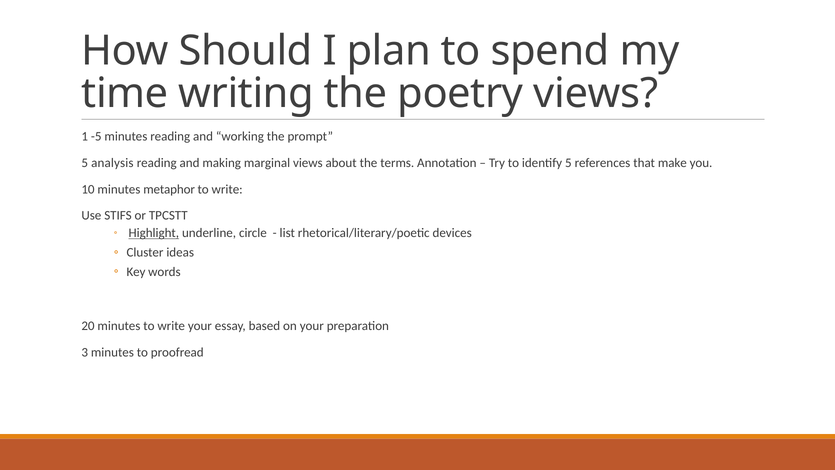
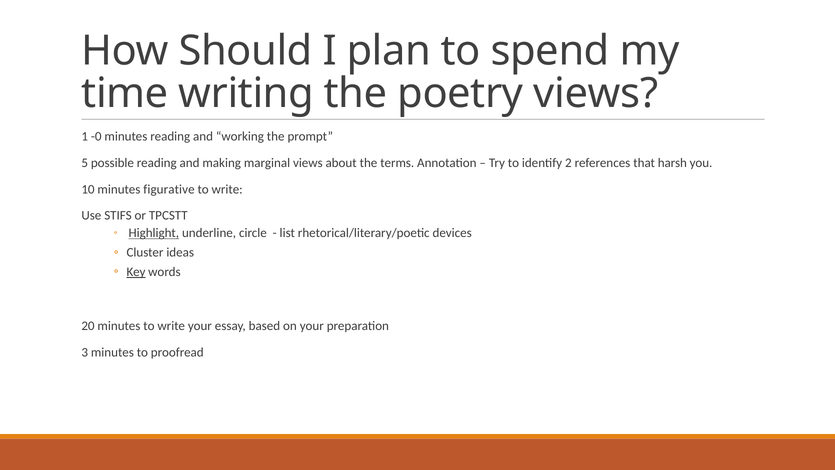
-5: -5 -> -0
analysis: analysis -> possible
identify 5: 5 -> 2
make: make -> harsh
metaphor: metaphor -> figurative
Key underline: none -> present
